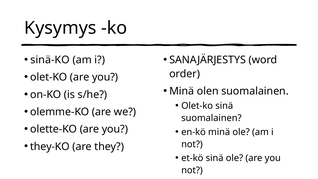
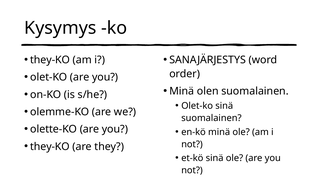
sinä-KO at (50, 60): sinä-KO -> they-KO
